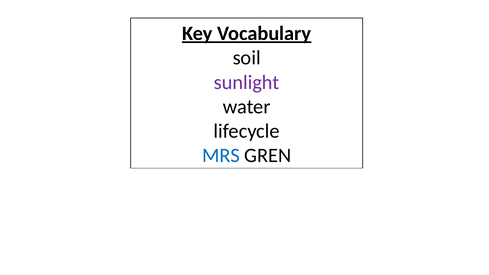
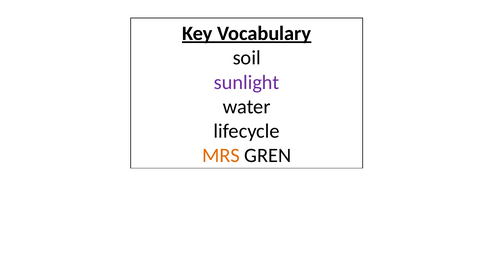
MRS colour: blue -> orange
